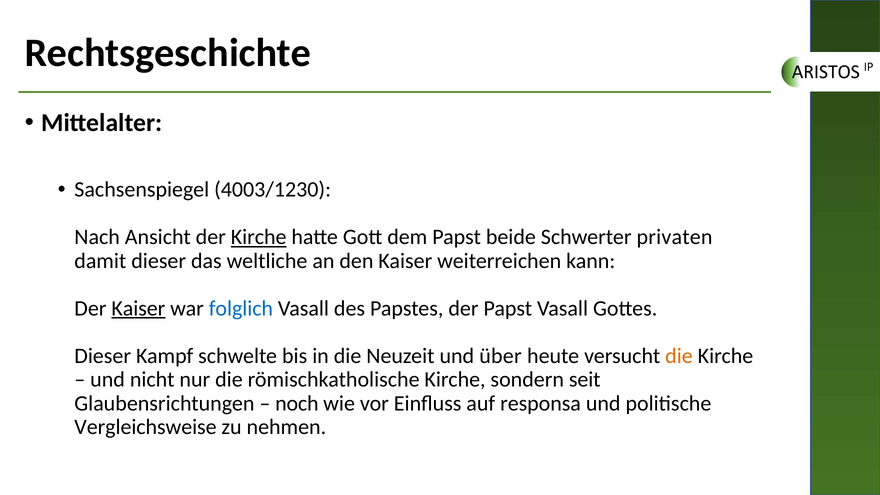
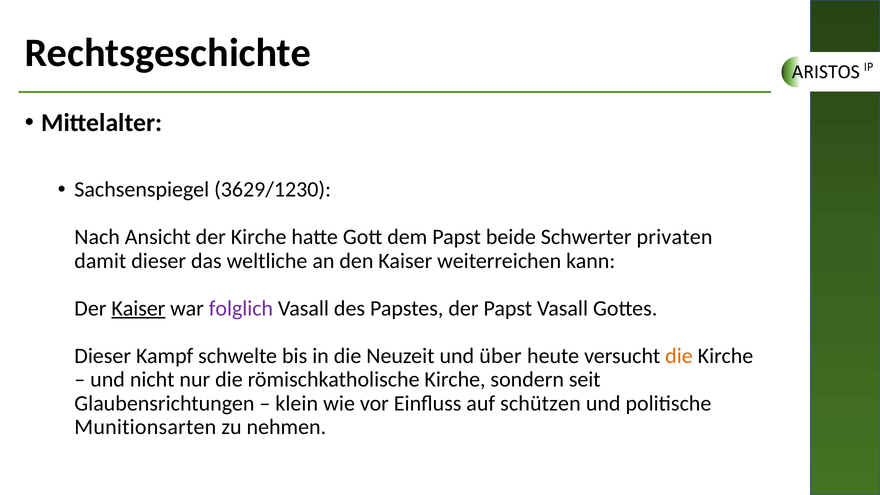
4003/1230: 4003/1230 -> 3629/1230
Kirche at (259, 237) underline: present -> none
folglich colour: blue -> purple
noch: noch -> klein
responsa: responsa -> schützen
Vergleichsweise: Vergleichsweise -> Munitionsarten
